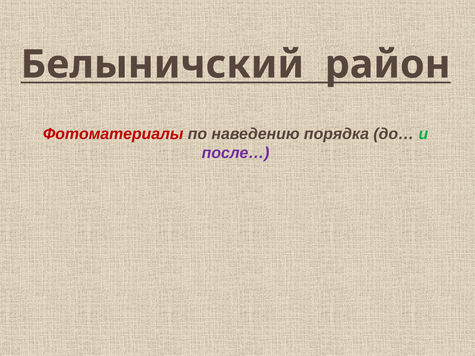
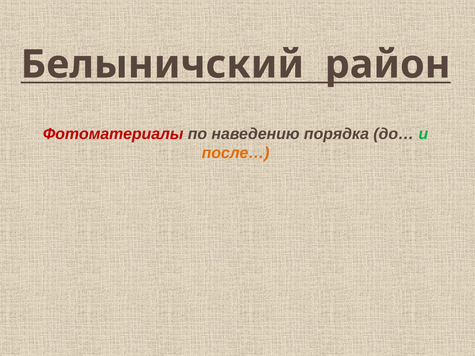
после… colour: purple -> orange
